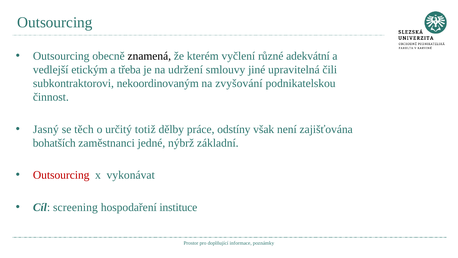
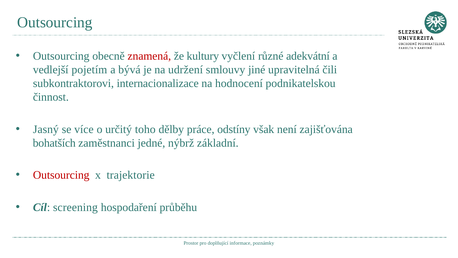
znamená colour: black -> red
kterém: kterém -> kultury
etickým: etickým -> pojetím
třeba: třeba -> bývá
nekoordinovaným: nekoordinovaným -> internacionalizace
zvyšování: zvyšování -> hodnocení
těch: těch -> více
totiž: totiž -> toho
vykonávat: vykonávat -> trajektorie
instituce: instituce -> průběhu
